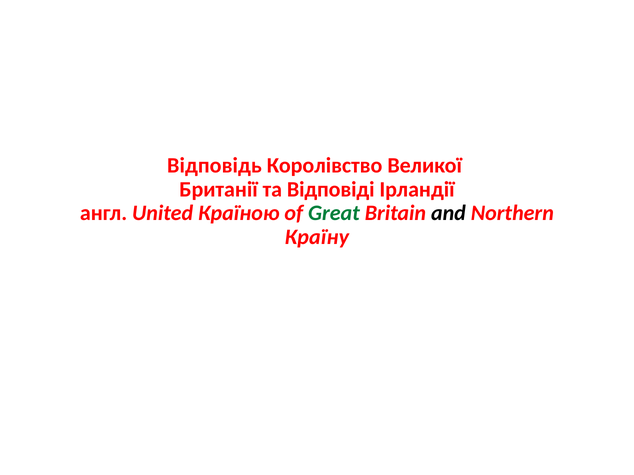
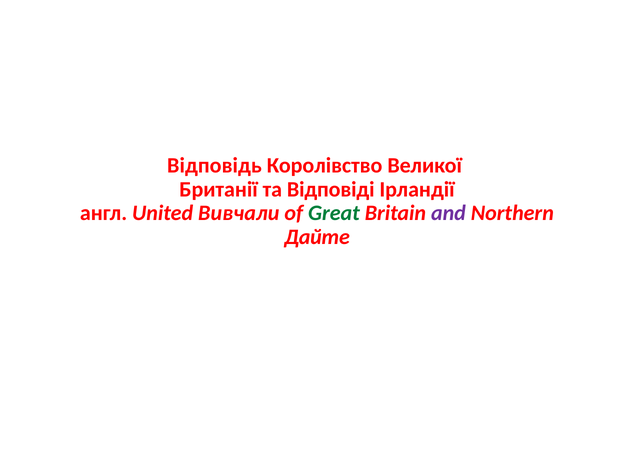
Країною: Країною -> Вивчали
and colour: black -> purple
Країну: Країну -> Дайте
